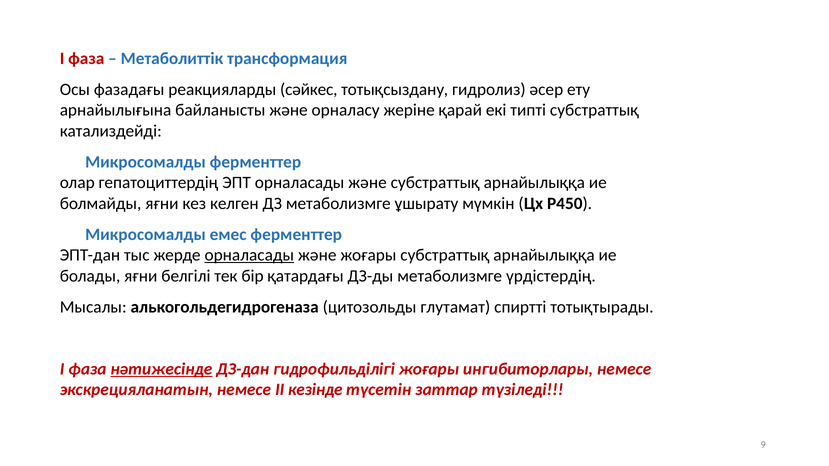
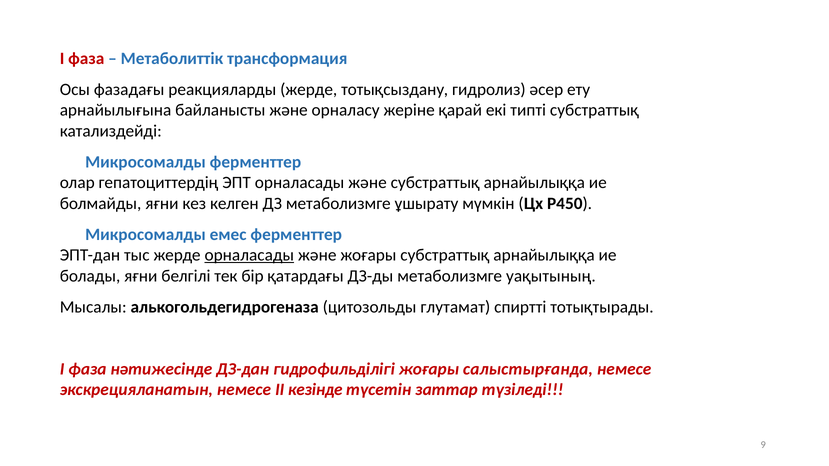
реакцияларды сәйкес: сәйкес -> жерде
үрдістердің: үрдістердің -> уақытының
нәтижесінде underline: present -> none
ингибиторлары: ингибиторлары -> салыстырғанда
